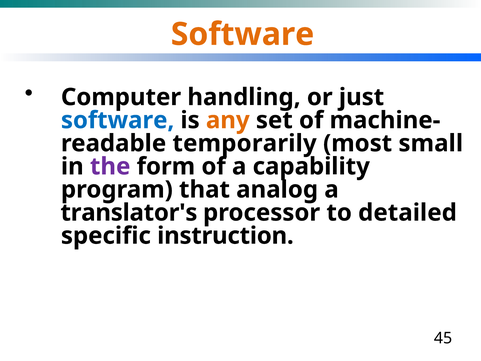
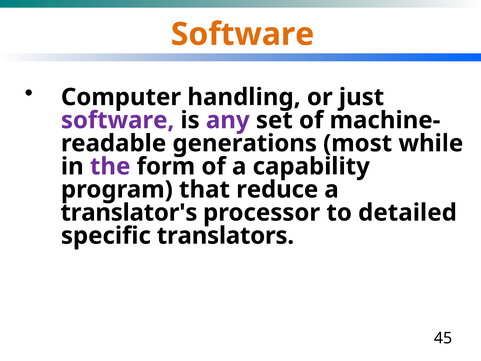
software at (118, 120) colour: blue -> purple
any colour: orange -> purple
temporarily: temporarily -> generations
small: small -> while
analog: analog -> reduce
instruction: instruction -> translators
